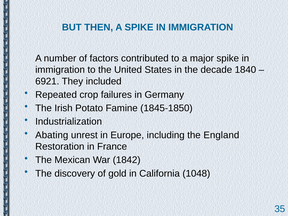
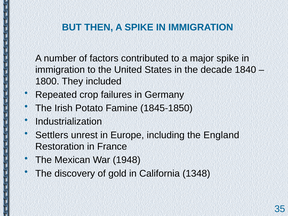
6921: 6921 -> 1800
Abating: Abating -> Settlers
1842: 1842 -> 1948
1048: 1048 -> 1348
